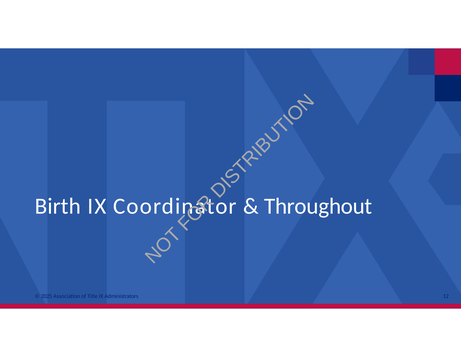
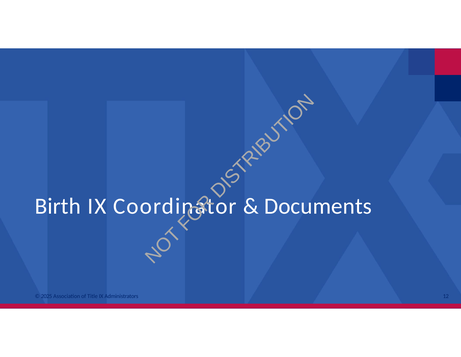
Throughout: Throughout -> Documents
